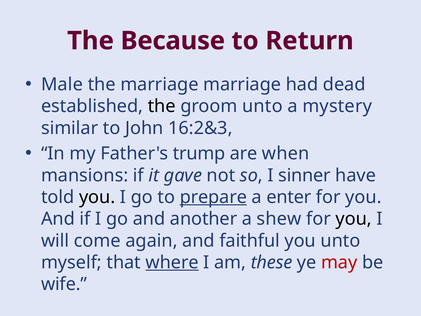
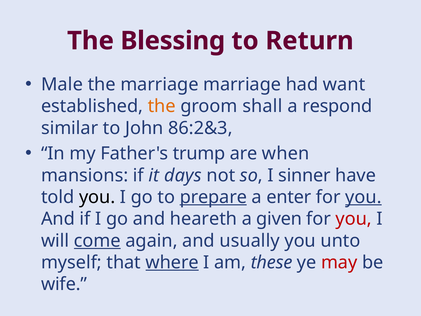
Because: Because -> Blessing
dead: dead -> want
the at (162, 106) colour: black -> orange
groom unto: unto -> shall
mystery: mystery -> respond
16:2&3: 16:2&3 -> 86:2&3
gave: gave -> days
you at (363, 197) underline: none -> present
another: another -> heareth
shew: shew -> given
you at (354, 219) colour: black -> red
come underline: none -> present
faithful: faithful -> usually
